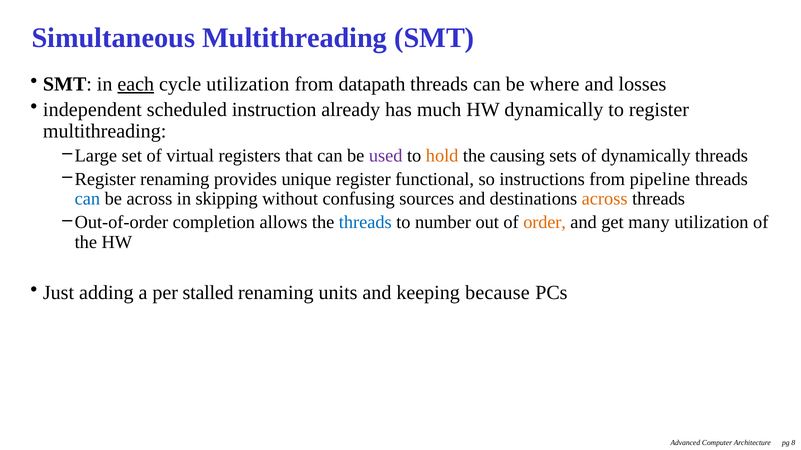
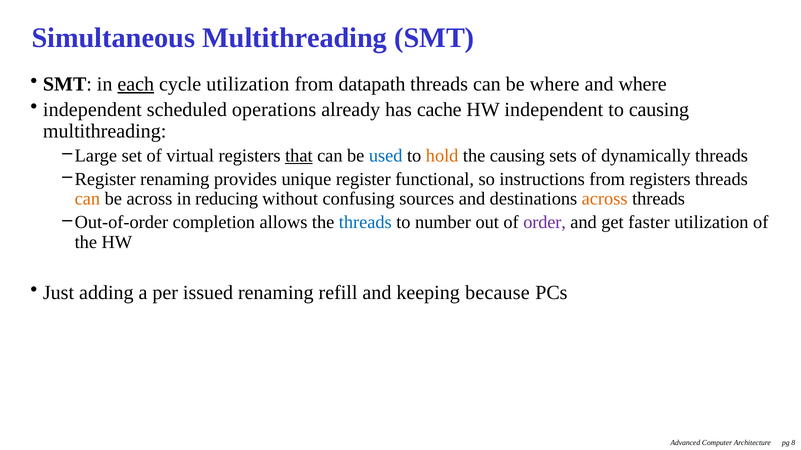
and losses: losses -> where
instruction: instruction -> operations
much: much -> cache
HW dynamically: dynamically -> independent
to register: register -> causing
that underline: none -> present
used colour: purple -> blue
from pipeline: pipeline -> registers
can at (87, 199) colour: blue -> orange
skipping: skipping -> reducing
order colour: orange -> purple
many: many -> faster
stalled: stalled -> issued
units: units -> refill
